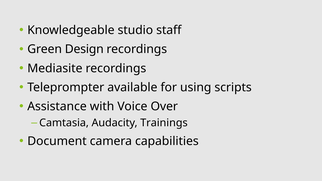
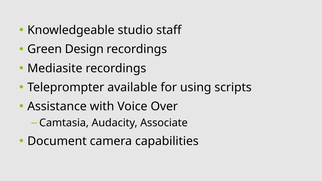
Trainings: Trainings -> Associate
